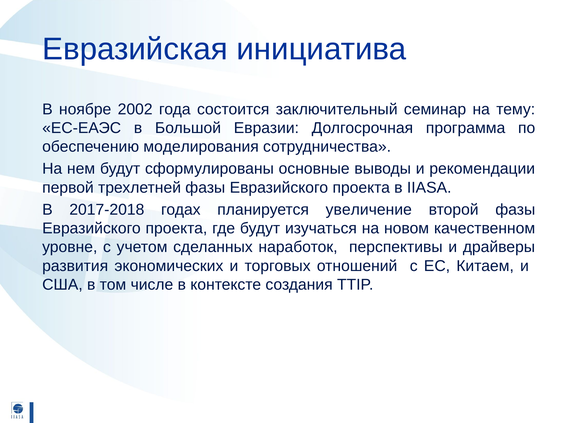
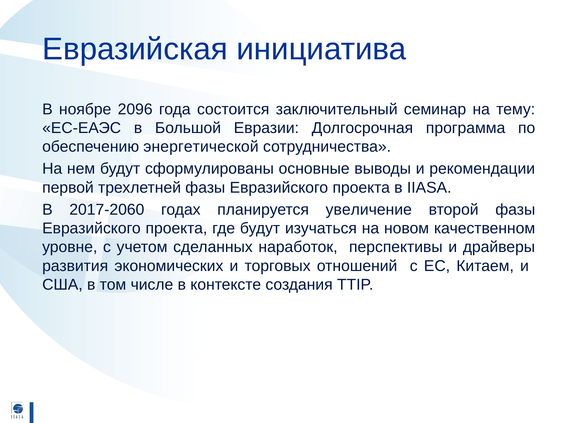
2002: 2002 -> 2096
моделирования: моделирования -> энергетической
2017-2018: 2017-2018 -> 2017-2060
